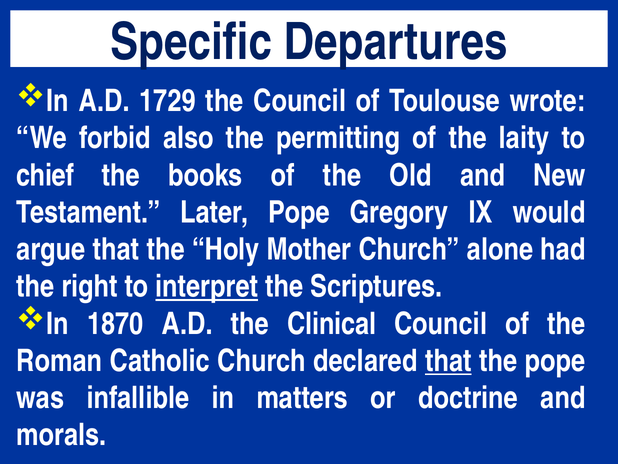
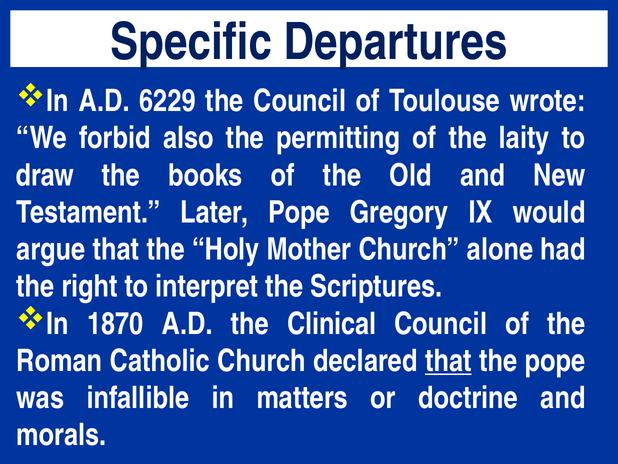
1729: 1729 -> 6229
chief: chief -> draw
interpret underline: present -> none
